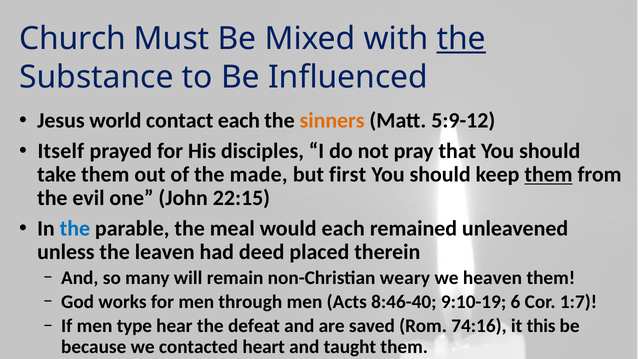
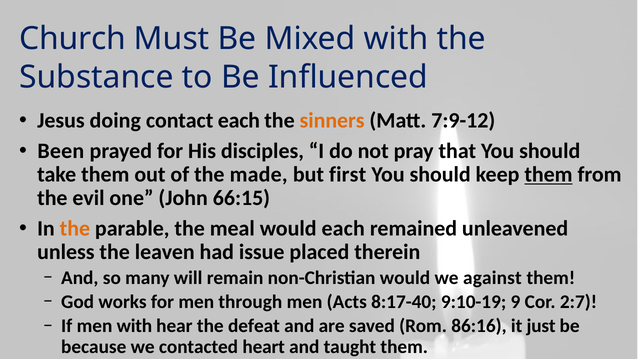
the at (461, 39) underline: present -> none
world: world -> doing
5:9-12: 5:9-12 -> 7:9-12
Itself: Itself -> Been
22:15: 22:15 -> 66:15
the at (75, 228) colour: blue -> orange
deed: deed -> issue
non-Christian weary: weary -> would
heaven: heaven -> against
8:46-40: 8:46-40 -> 8:17-40
6: 6 -> 9
1:7: 1:7 -> 2:7
men type: type -> with
74:16: 74:16 -> 86:16
this: this -> just
